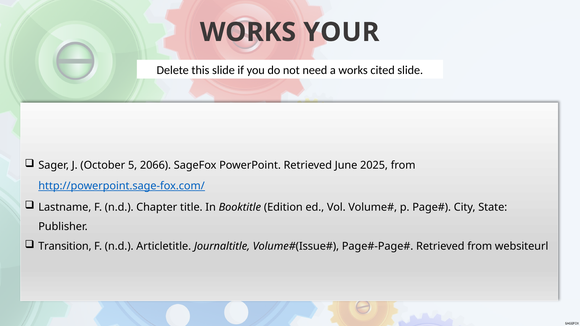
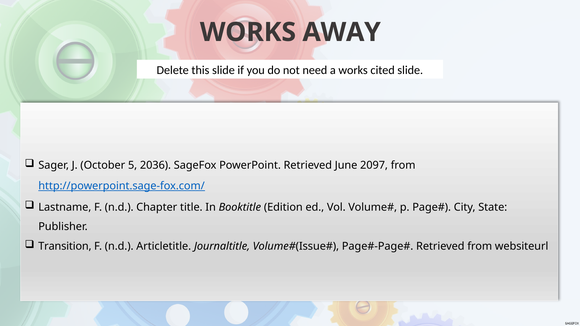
YOUR: YOUR -> AWAY
2066: 2066 -> 2036
2025: 2025 -> 2097
